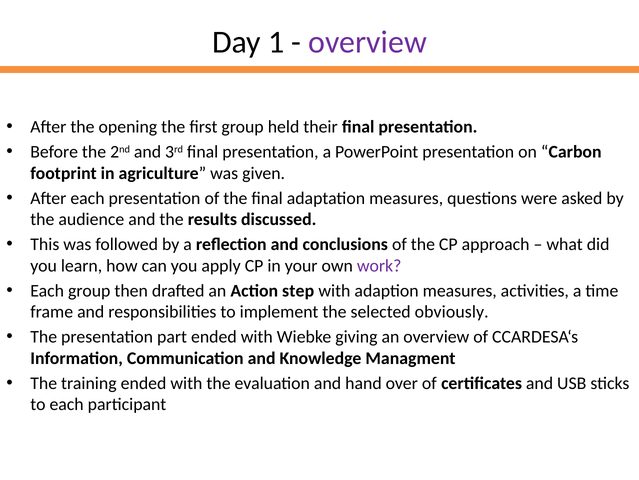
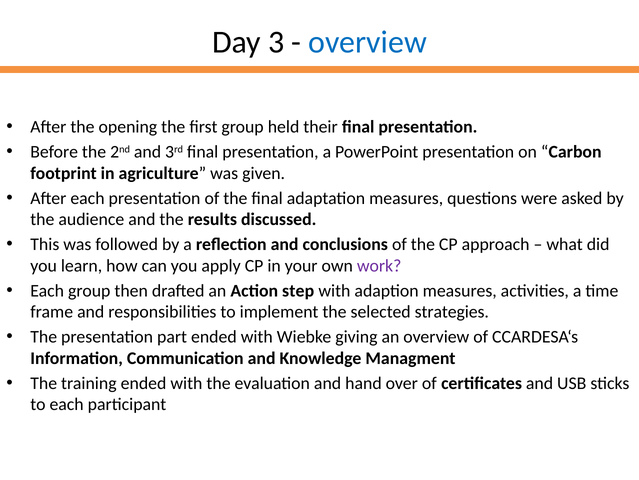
1: 1 -> 3
overview at (368, 42) colour: purple -> blue
obviously: obviously -> strategies
